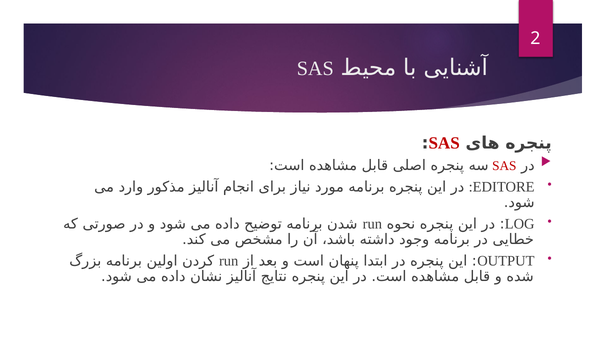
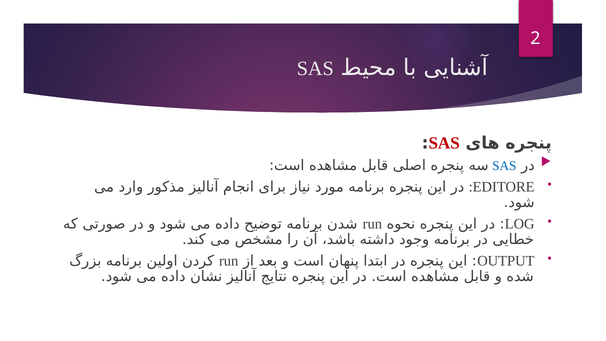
SAS at (504, 166) colour: red -> blue
